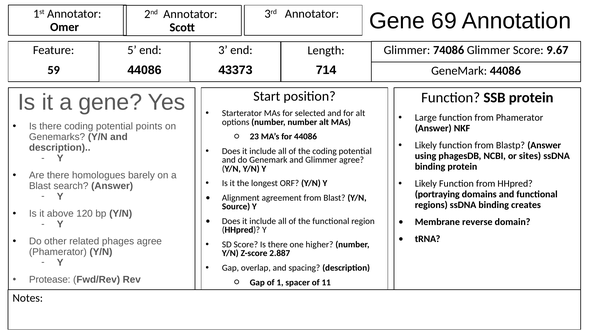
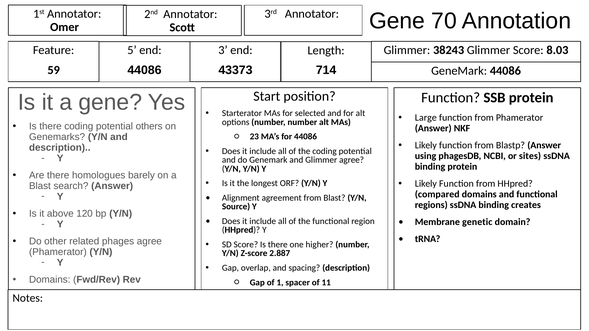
69: 69 -> 70
74086: 74086 -> 38243
9.67: 9.67 -> 8.03
points: points -> others
portraying: portraying -> compared
reverse: reverse -> genetic
Protease at (50, 280): Protease -> Domains
